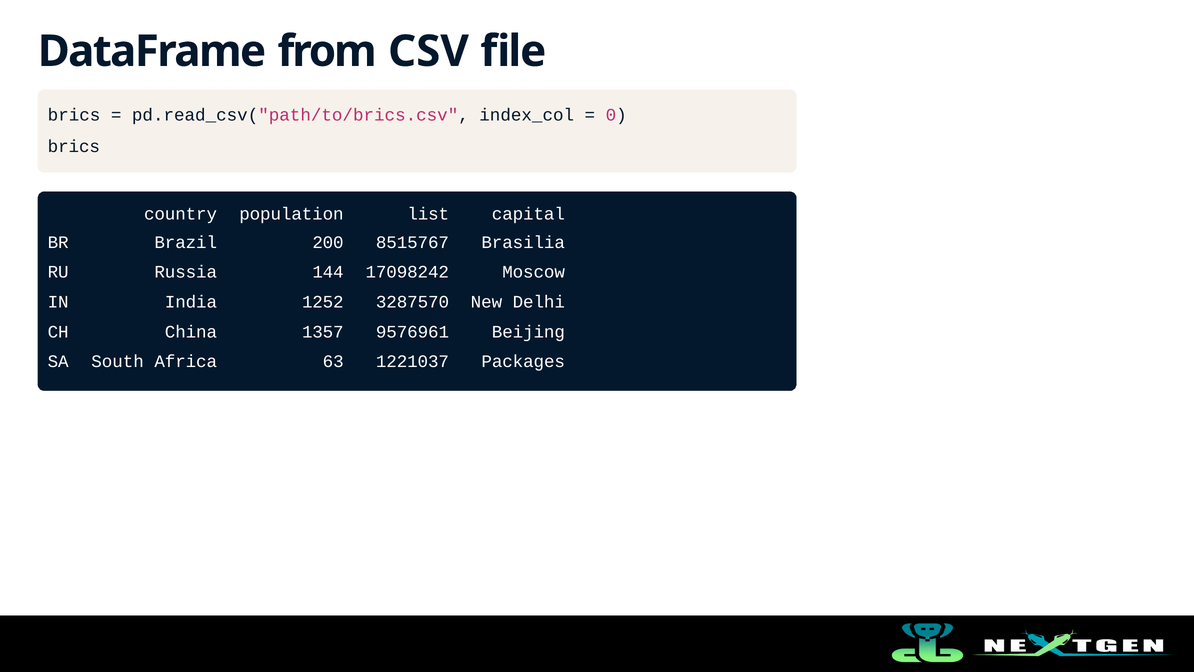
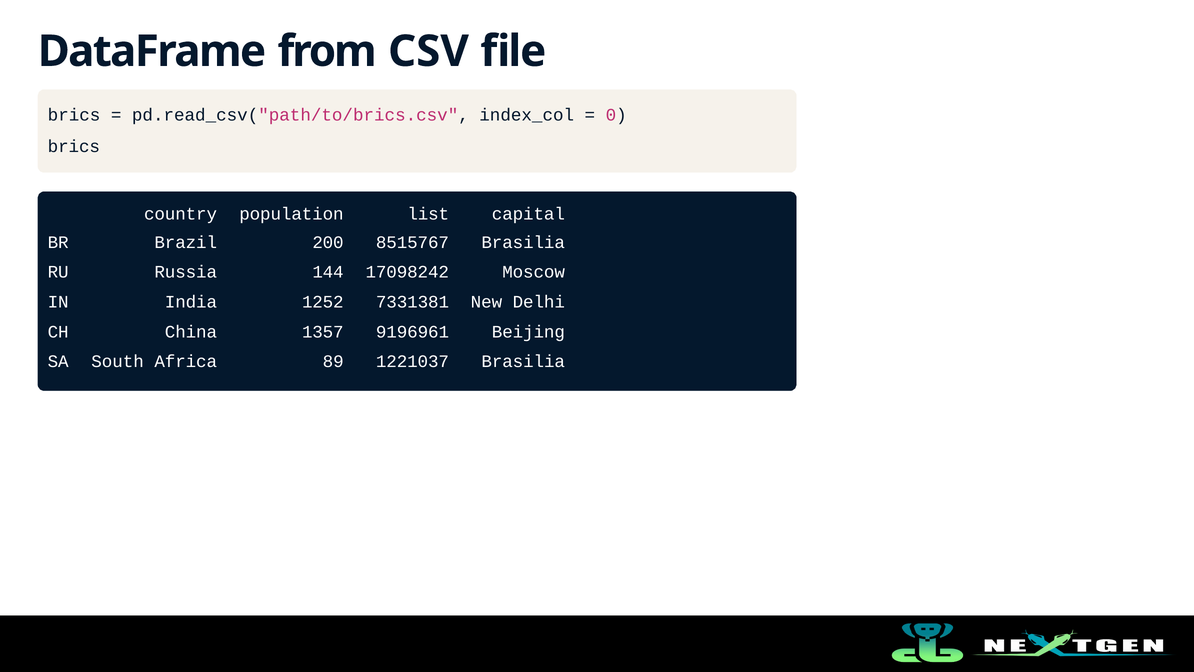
3287570: 3287570 -> 7331381
9576961: 9576961 -> 9196961
63: 63 -> 89
1221037 Packages: Packages -> Brasilia
